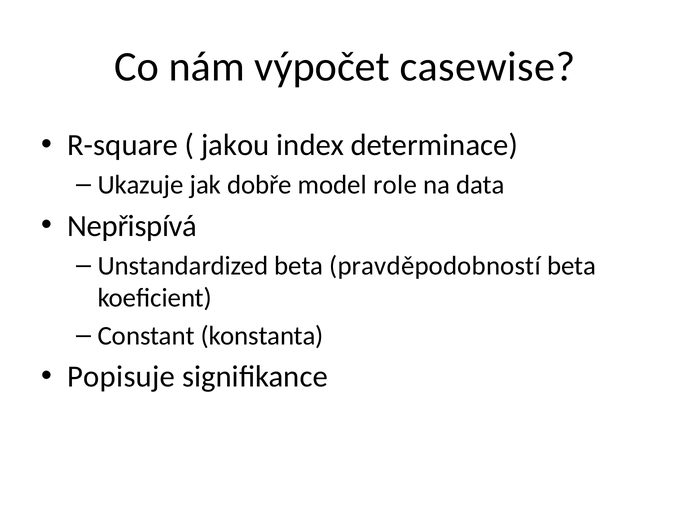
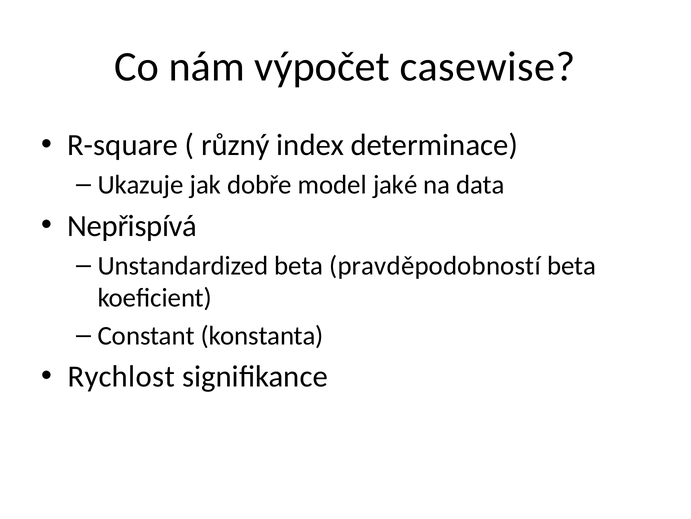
jakou: jakou -> různý
role: role -> jaké
Popisuje: Popisuje -> Rychlost
